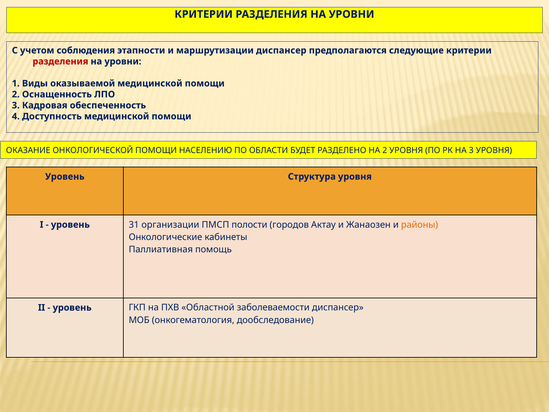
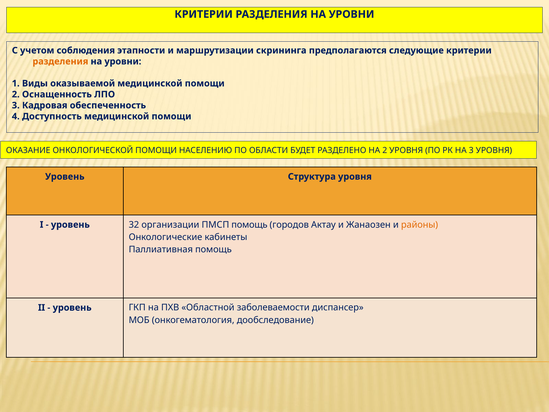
маршрутизации диспансер: диспансер -> скрининга
разделения at (60, 61) colour: red -> orange
31: 31 -> 32
ПМСП полости: полости -> помощь
